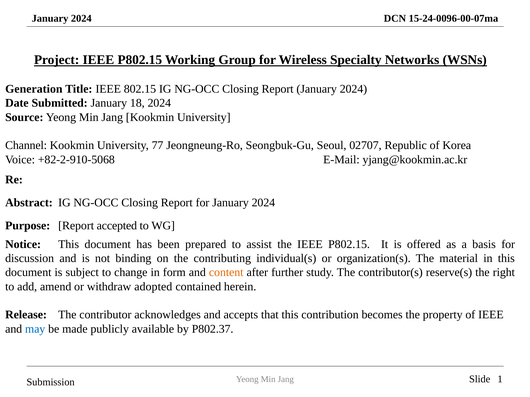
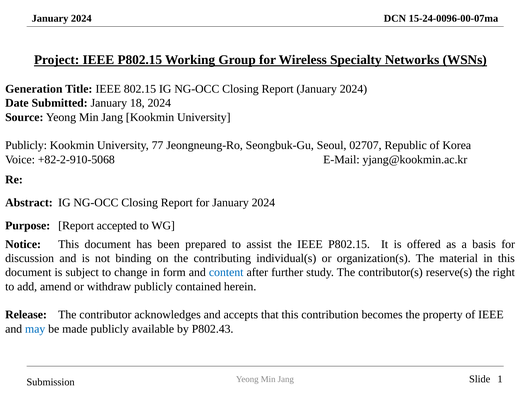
Channel at (26, 146): Channel -> Publicly
content colour: orange -> blue
withdraw adopted: adopted -> publicly
P802.37: P802.37 -> P802.43
